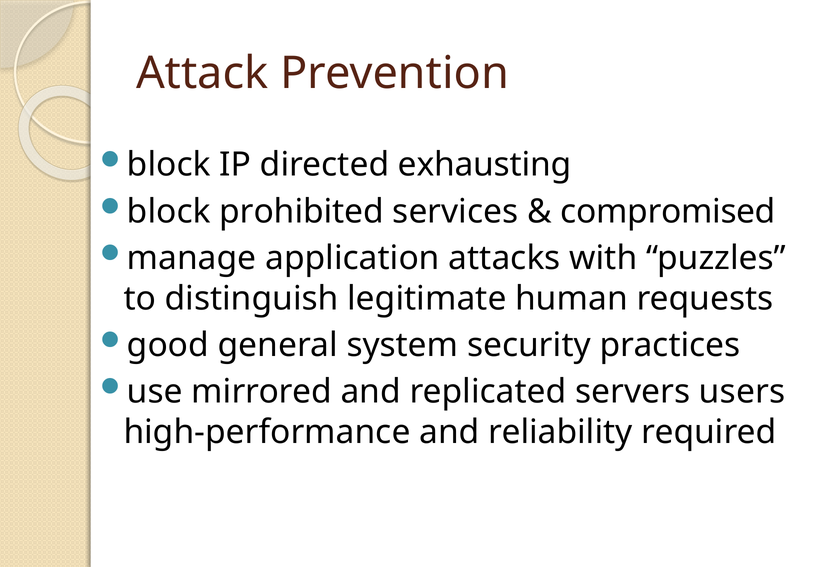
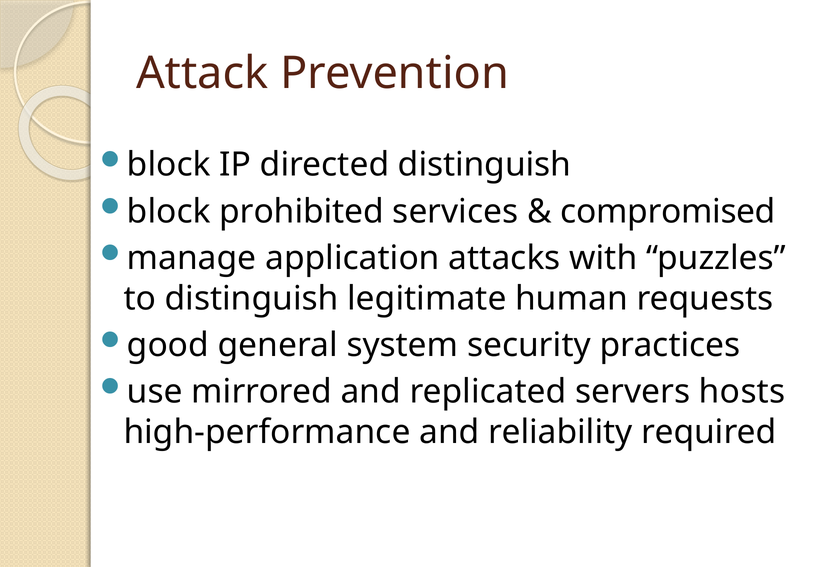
directed exhausting: exhausting -> distinguish
users: users -> hosts
